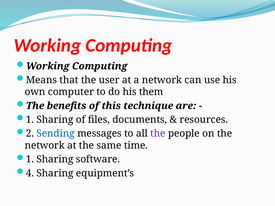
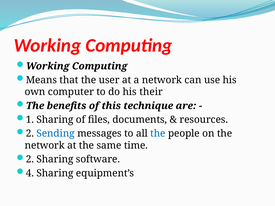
them: them -> their
the at (158, 134) colour: purple -> blue
1 at (30, 159): 1 -> 2
